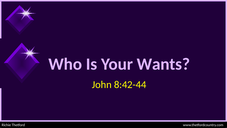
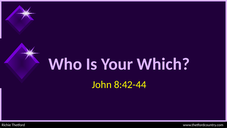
Wants: Wants -> Which
